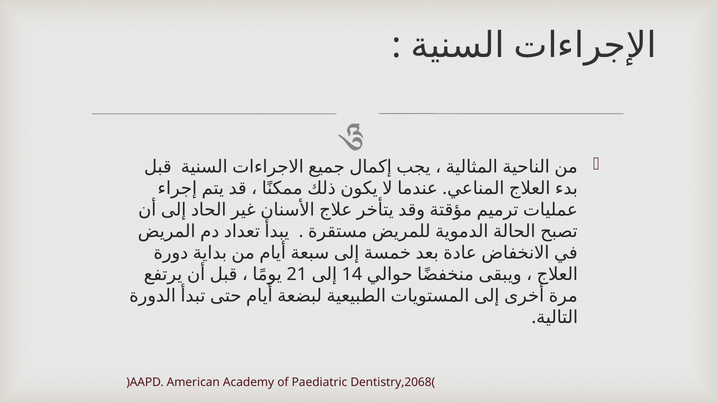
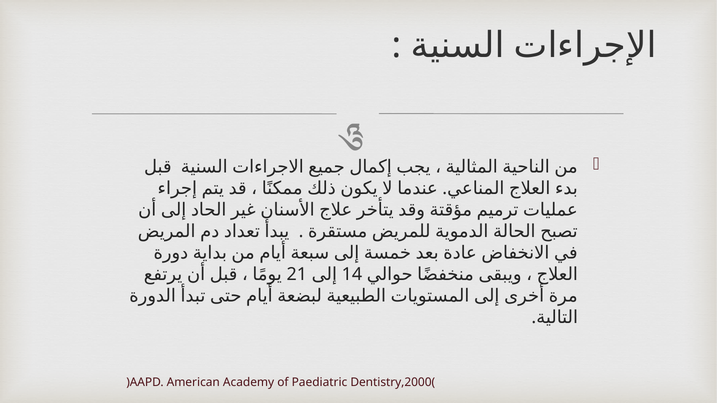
Dentistry,2068(: Dentistry,2068( -> Dentistry,2000(
